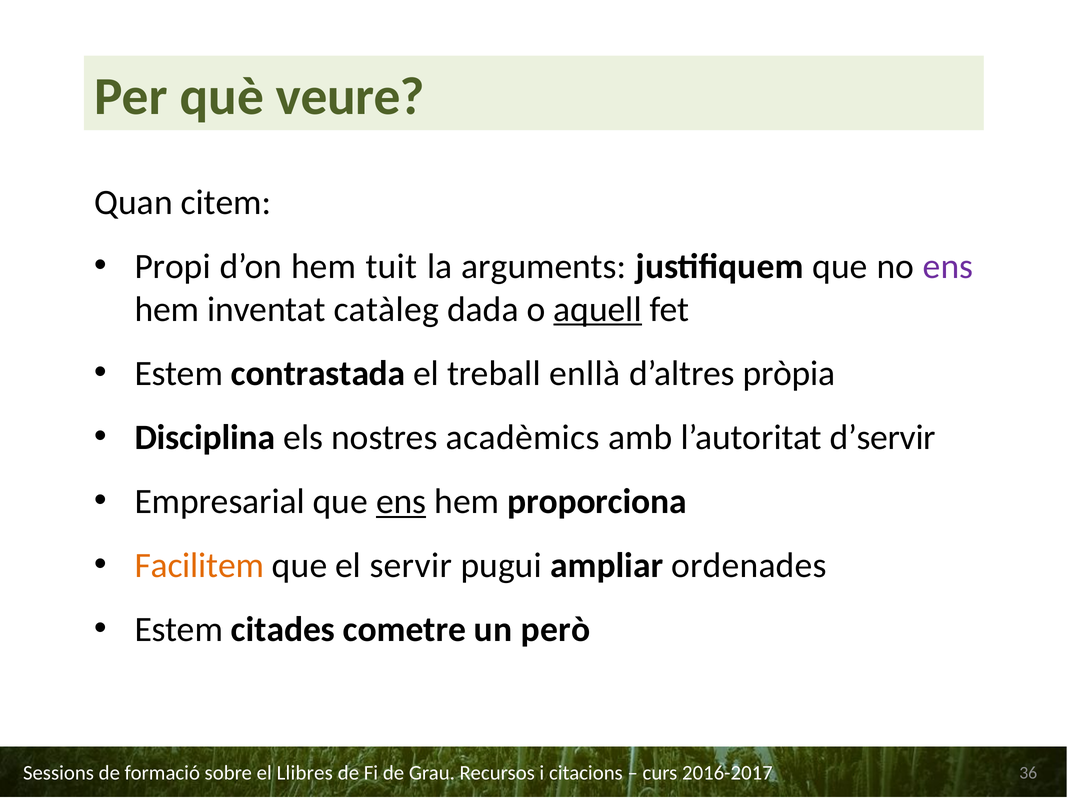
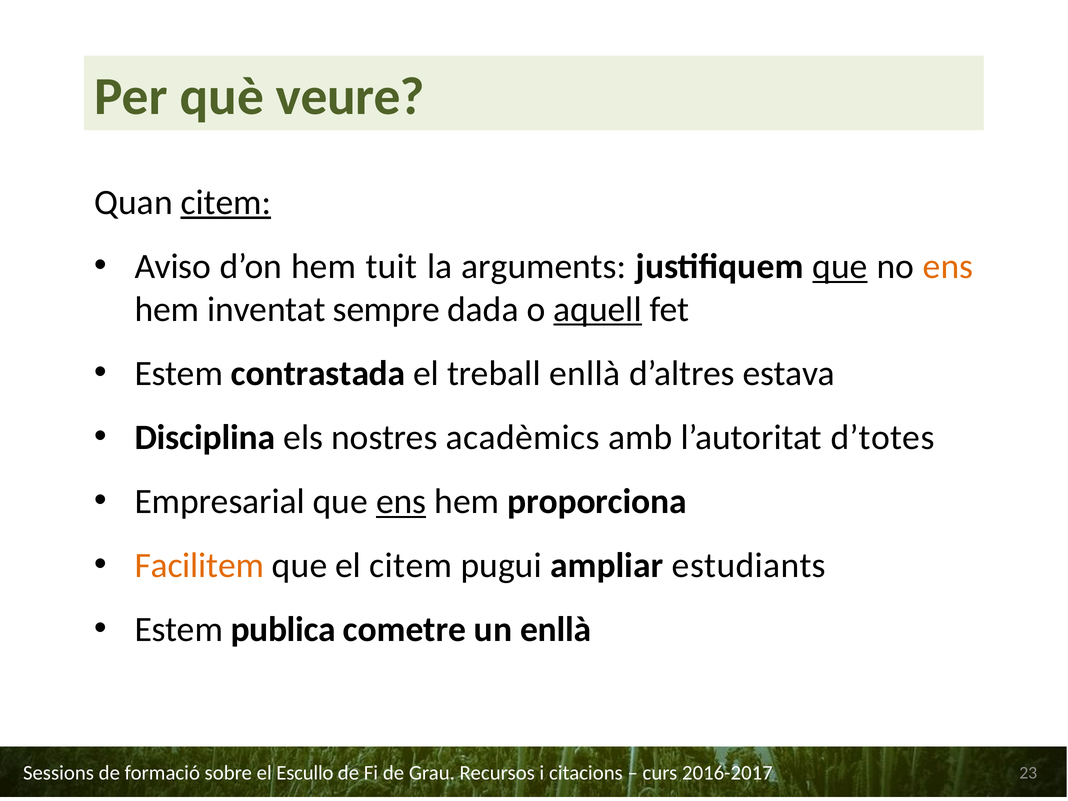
citem at (226, 202) underline: none -> present
Propi: Propi -> Aviso
que at (840, 267) underline: none -> present
ens at (948, 267) colour: purple -> orange
catàleg: catàleg -> sempre
pròpia: pròpia -> estava
d’servir: d’servir -> d’totes
el servir: servir -> citem
ordenades: ordenades -> estudiants
citades: citades -> publica
un però: però -> enllà
Llibres: Llibres -> Escullo
36: 36 -> 23
